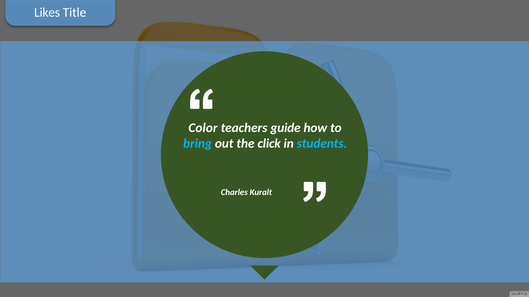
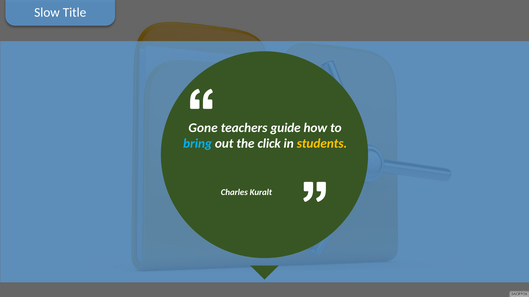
Likes: Likes -> Slow
Color: Color -> Gone
students colour: light blue -> yellow
